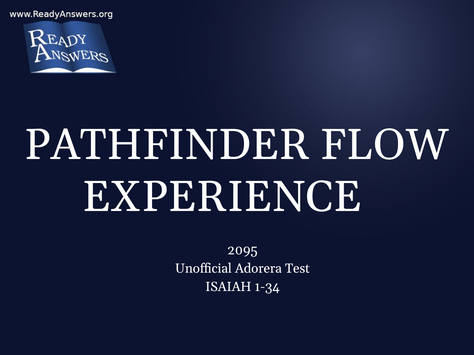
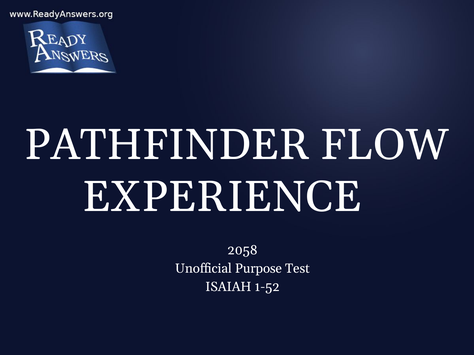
2095: 2095 -> 2058
Adorera: Adorera -> Purpose
1-34: 1-34 -> 1-52
